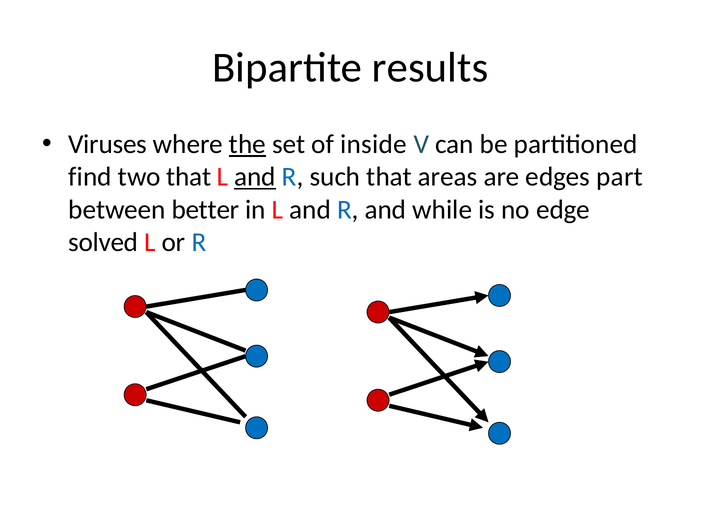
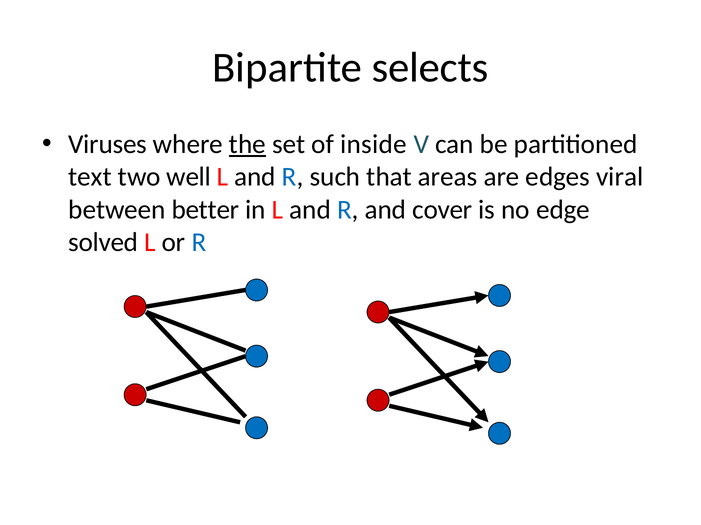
results: results -> selects
find: find -> text
two that: that -> well
and at (255, 177) underline: present -> none
part: part -> viral
while: while -> cover
